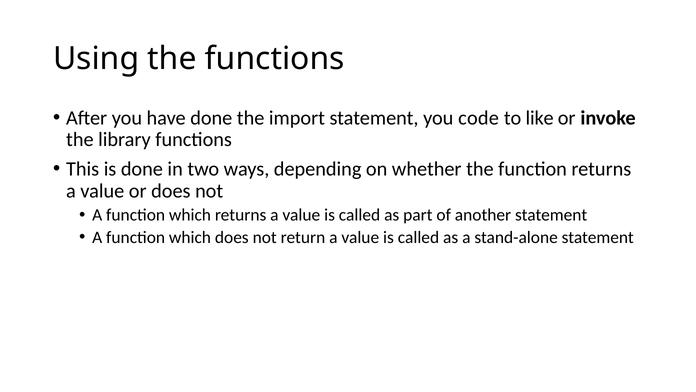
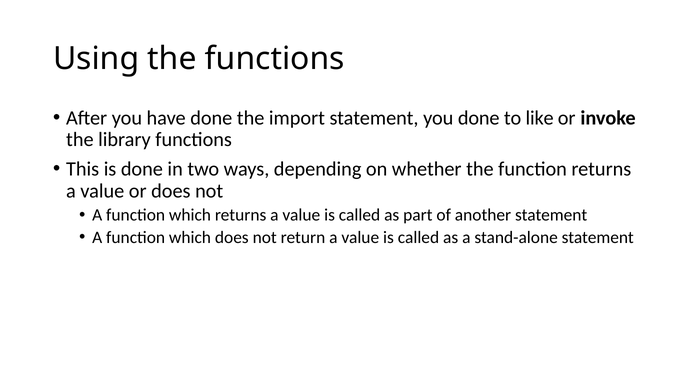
you code: code -> done
